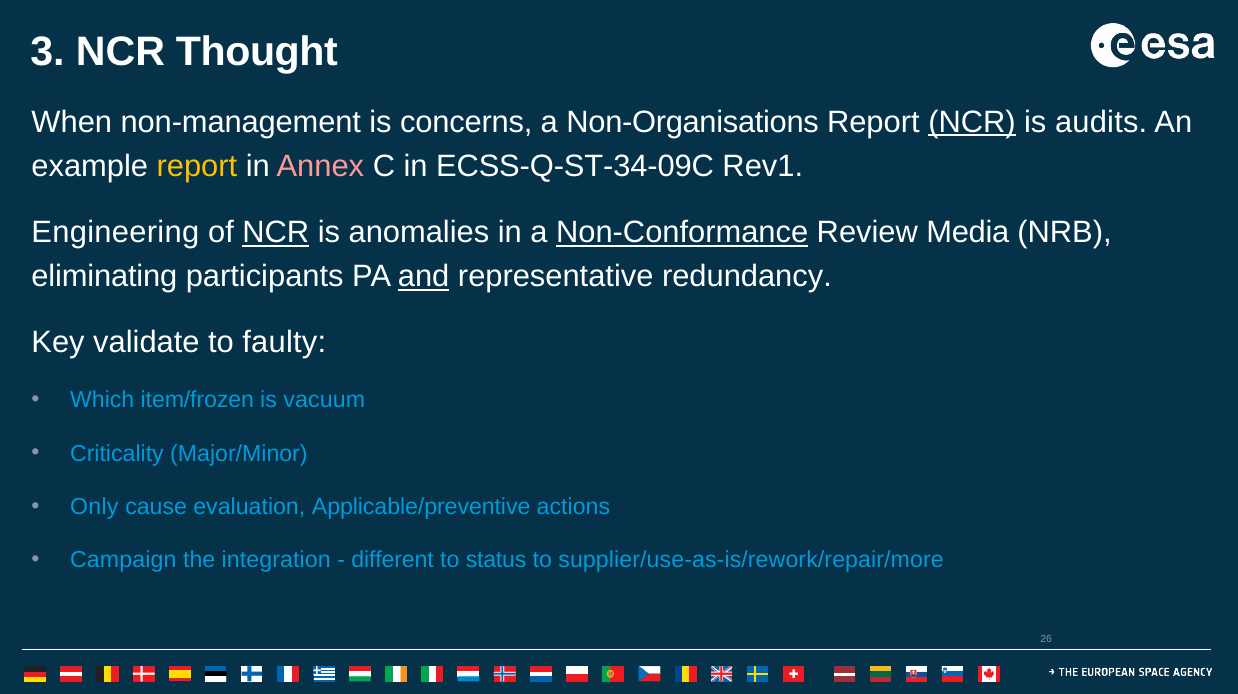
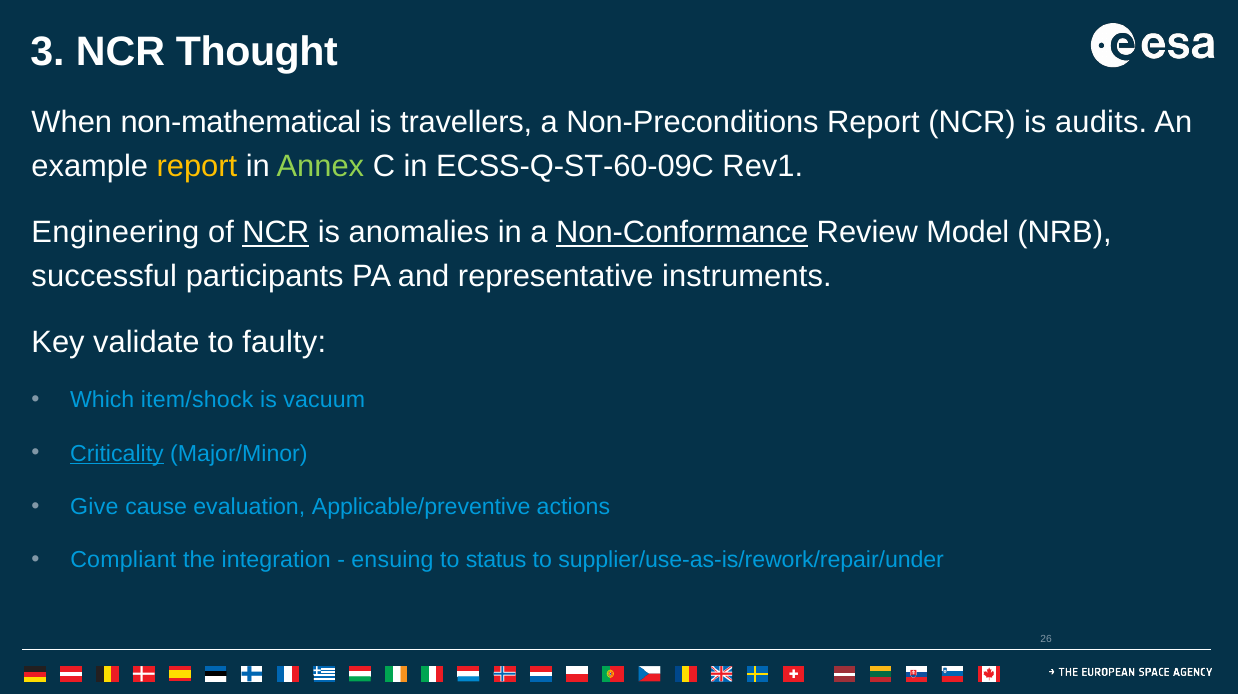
non-management: non-management -> non-mathematical
concerns: concerns -> travellers
Non-Organisations: Non-Organisations -> Non-Preconditions
NCR at (972, 122) underline: present -> none
Annex colour: pink -> light green
ECSS-Q-ST-34-09C: ECSS-Q-ST-34-09C -> ECSS-Q-ST-60-09C
Media: Media -> Model
eliminating: eliminating -> successful
and underline: present -> none
redundancy: redundancy -> instruments
item/frozen: item/frozen -> item/shock
Criticality underline: none -> present
Only: Only -> Give
Campaign: Campaign -> Compliant
different: different -> ensuing
supplier/use-as-is/rework/repair/more: supplier/use-as-is/rework/repair/more -> supplier/use-as-is/rework/repair/under
